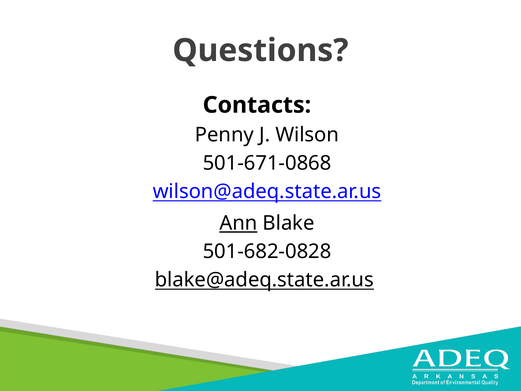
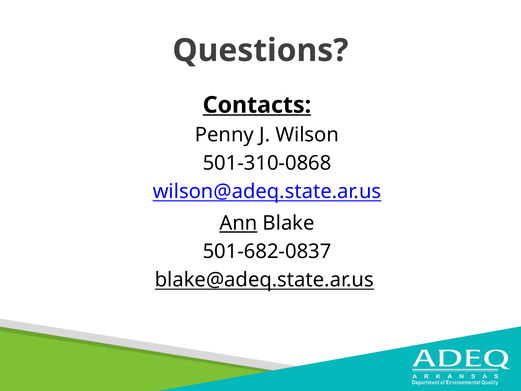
Contacts underline: none -> present
501-671-0868: 501-671-0868 -> 501-310-0868
501-682-0828: 501-682-0828 -> 501-682-0837
